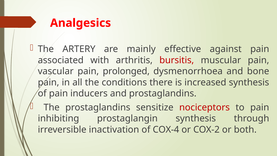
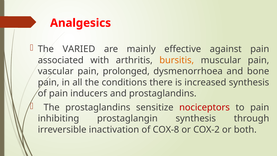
ARTERY: ARTERY -> VARIED
bursitis colour: red -> orange
COX-4: COX-4 -> COX-8
